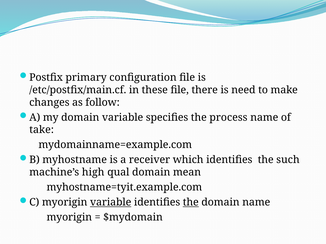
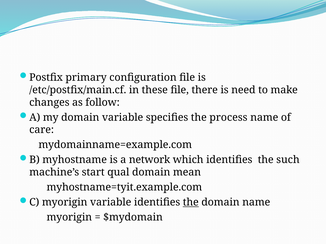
take: take -> care
receiver: receiver -> network
high: high -> start
variable at (111, 203) underline: present -> none
